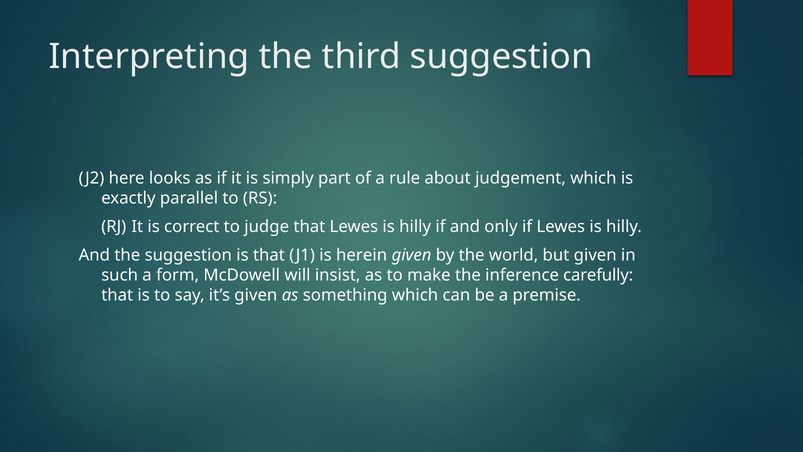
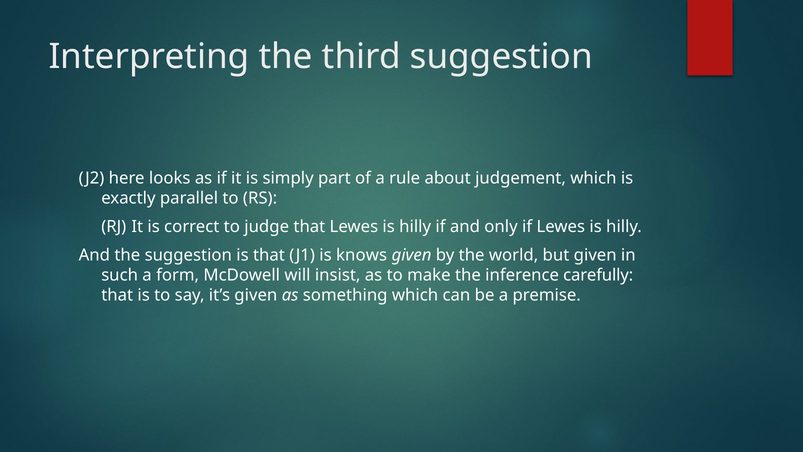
herein: herein -> knows
